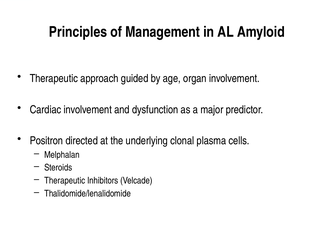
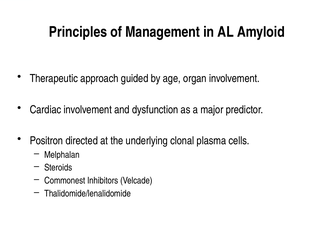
Therapeutic at (65, 181): Therapeutic -> Commonest
